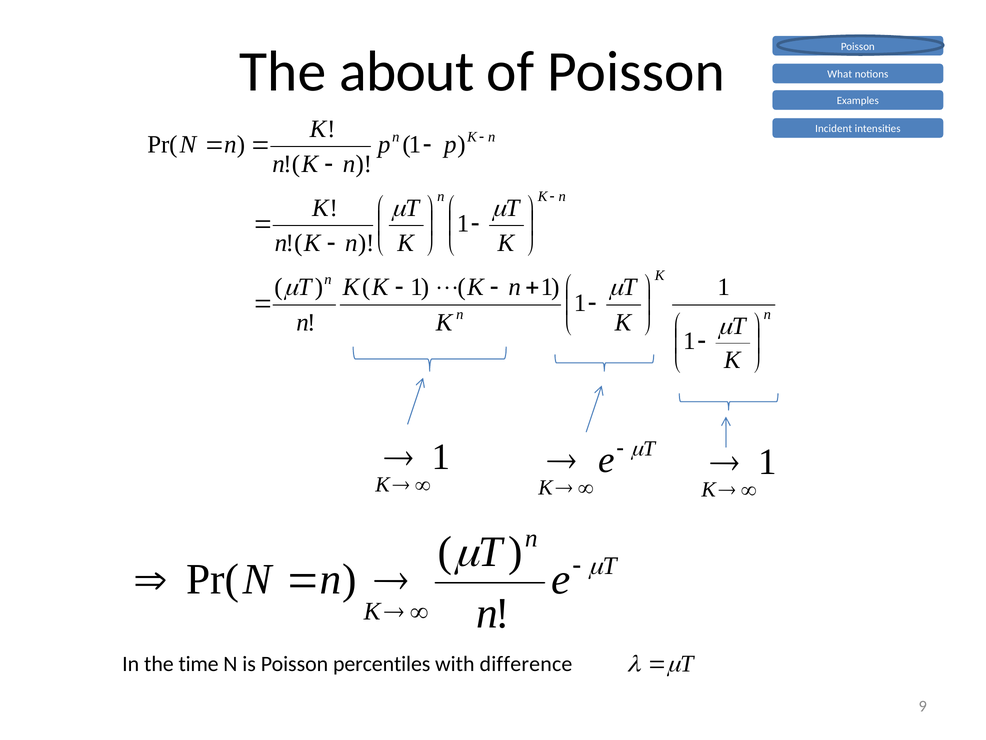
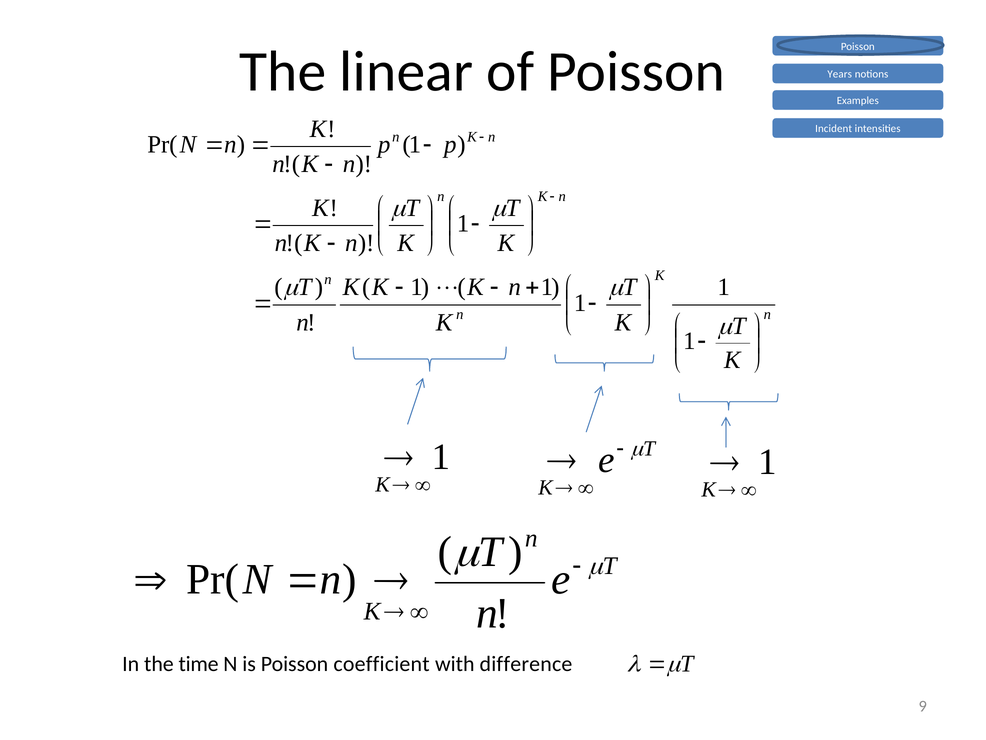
about: about -> linear
What: What -> Years
percentiles: percentiles -> coefficient
